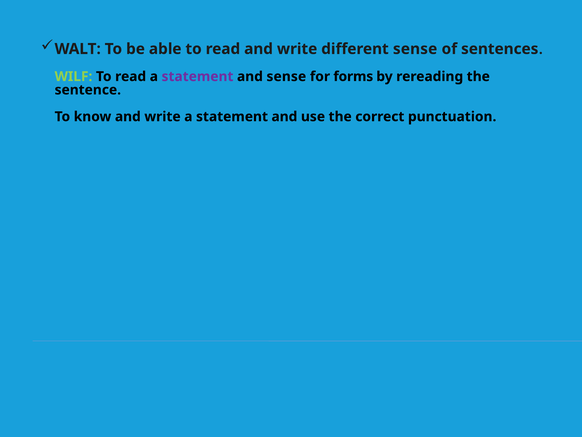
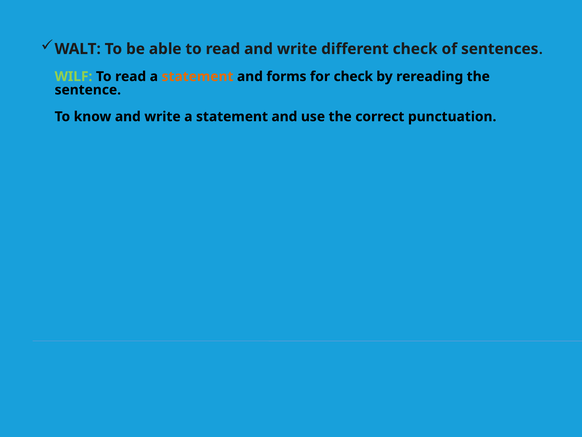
different sense: sense -> check
statement at (197, 76) colour: purple -> orange
and sense: sense -> forms
for forms: forms -> check
